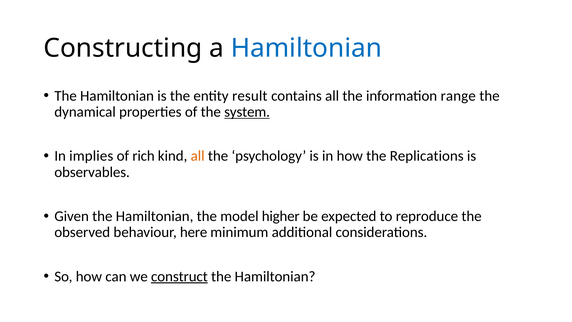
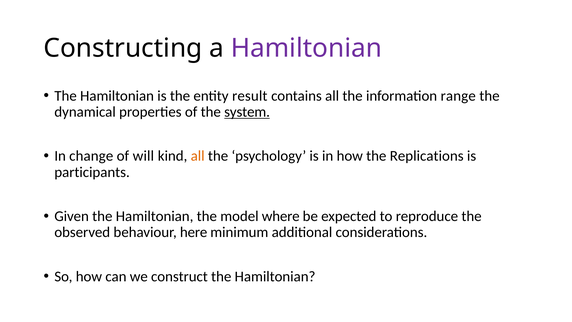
Hamiltonian at (306, 48) colour: blue -> purple
implies: implies -> change
rich: rich -> will
observables: observables -> participants
higher: higher -> where
construct underline: present -> none
